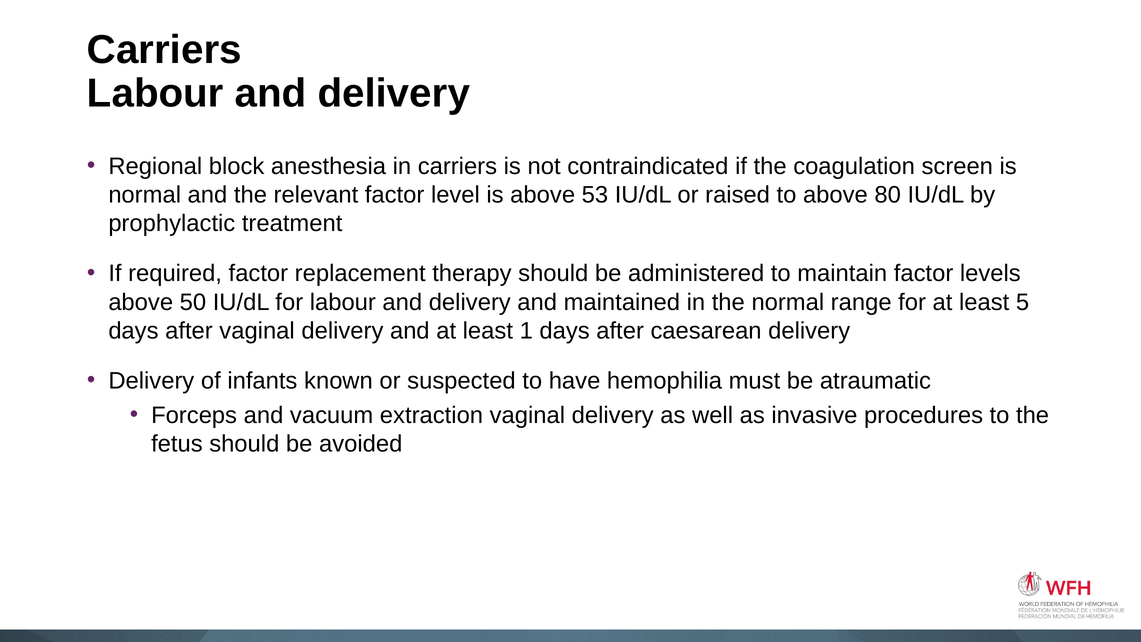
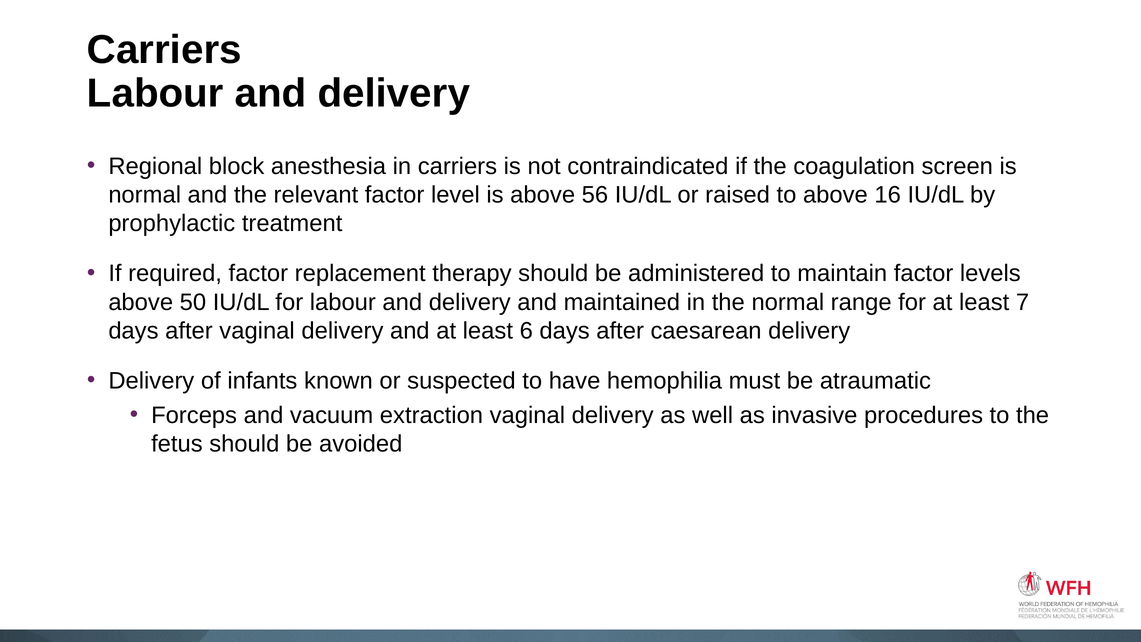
53: 53 -> 56
80: 80 -> 16
5: 5 -> 7
1: 1 -> 6
